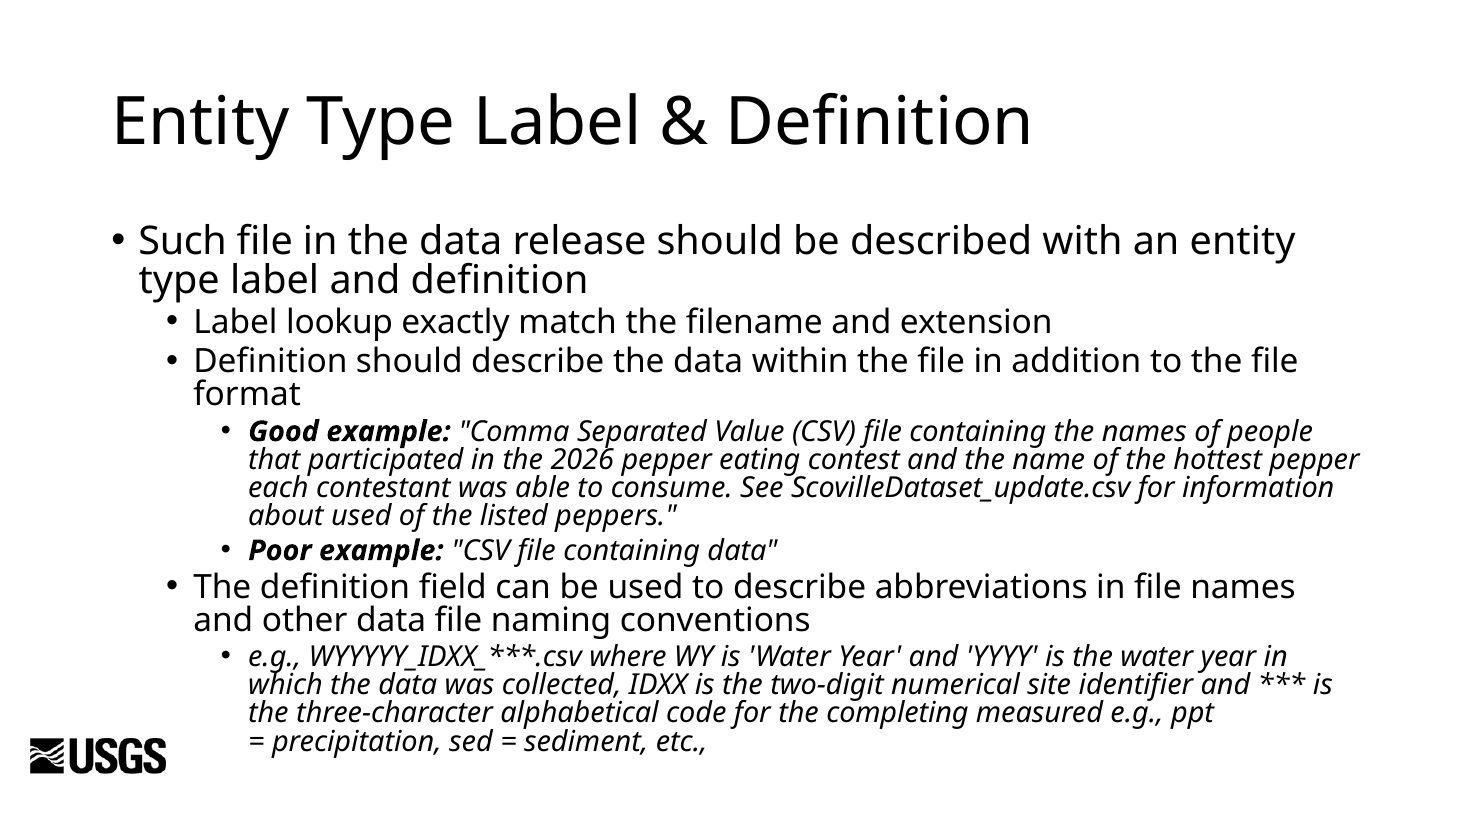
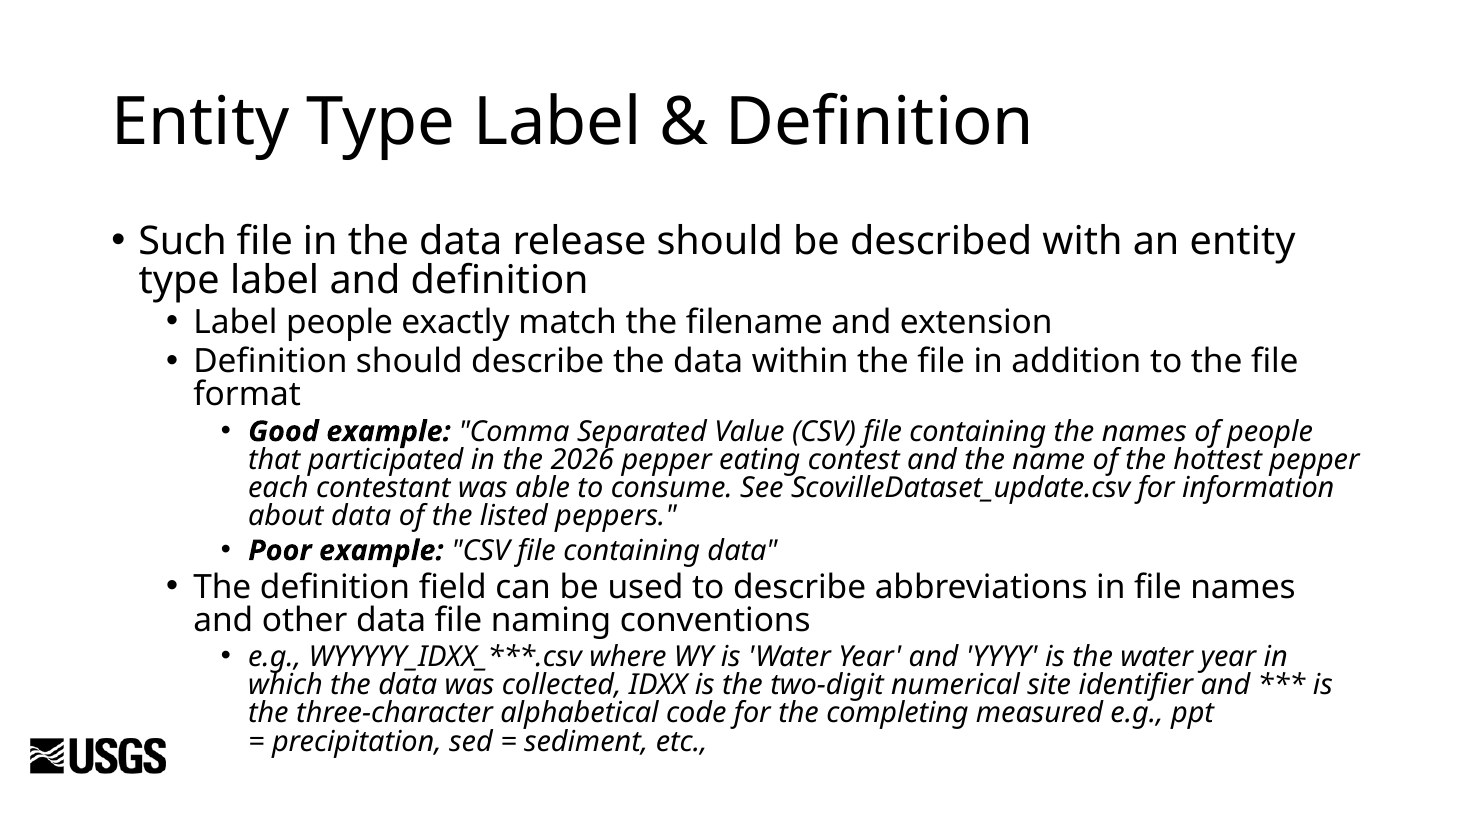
Label lookup: lookup -> people
about used: used -> data
